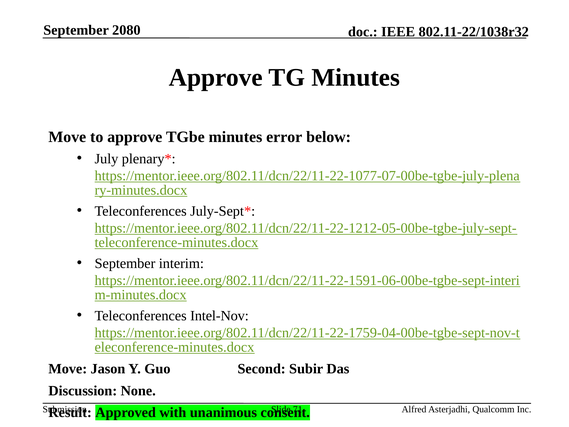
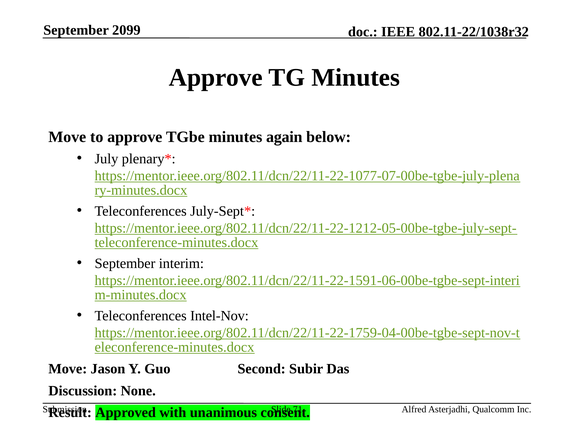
2080: 2080 -> 2099
error: error -> again
